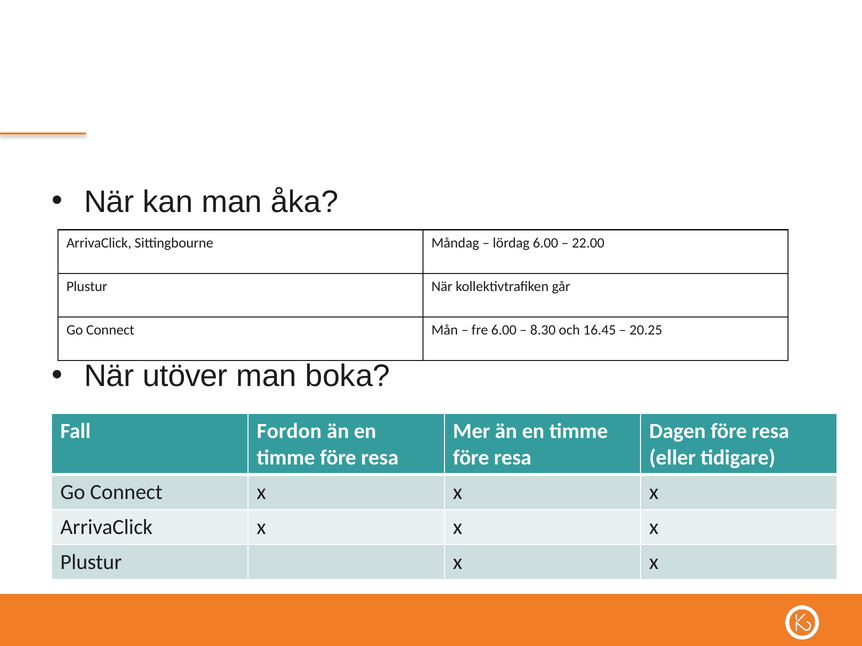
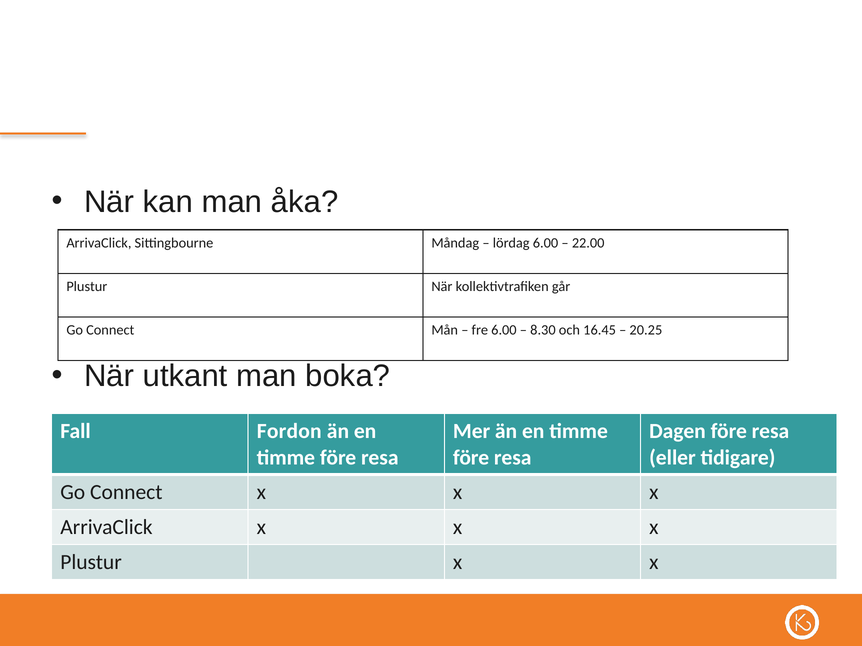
utöver: utöver -> utkant
